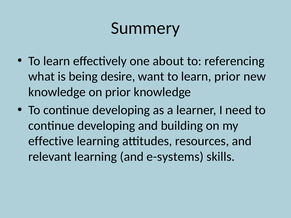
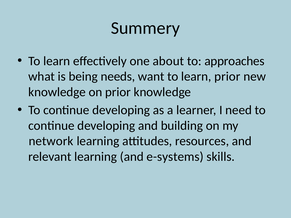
referencing: referencing -> approaches
desire: desire -> needs
effective: effective -> network
